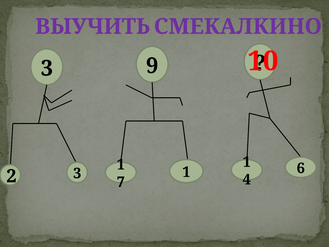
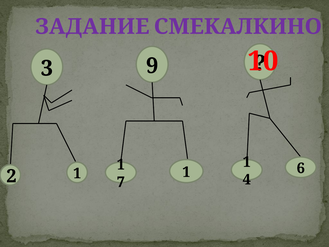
ВЫУЧИТЬ: ВЫУЧИТЬ -> ЗАДАНИЕ
2 3: 3 -> 1
